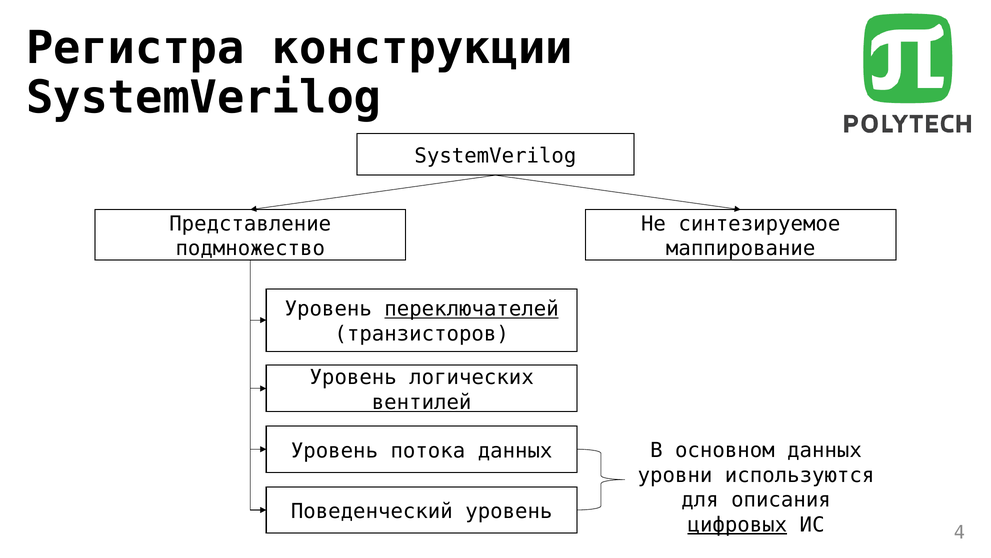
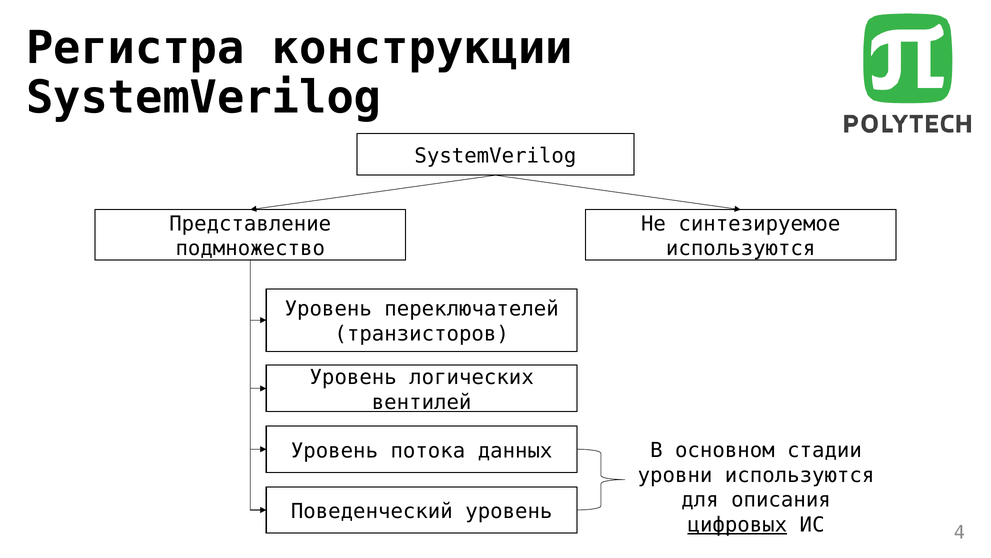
маппирование at (741, 248): маппирование -> используются
переключателей underline: present -> none
основном данных: данных -> стадии
